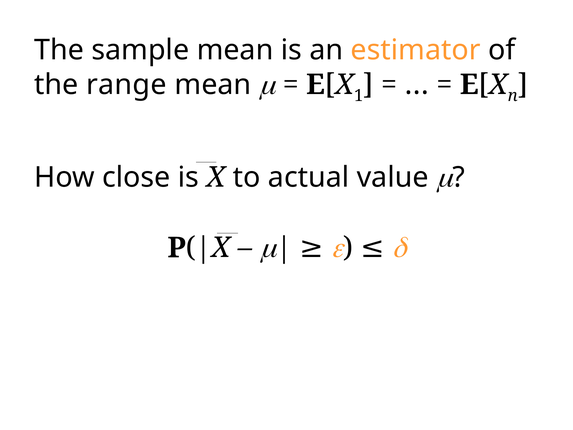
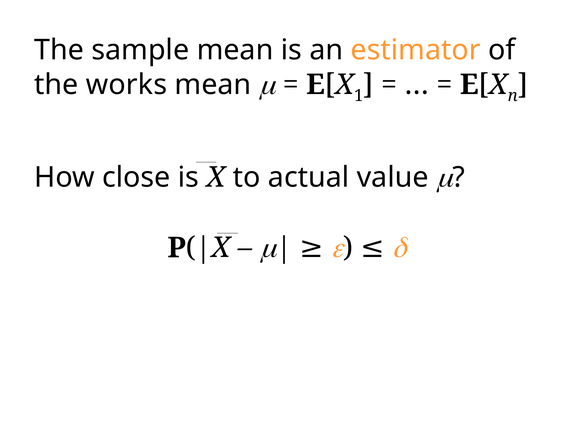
range: range -> works
